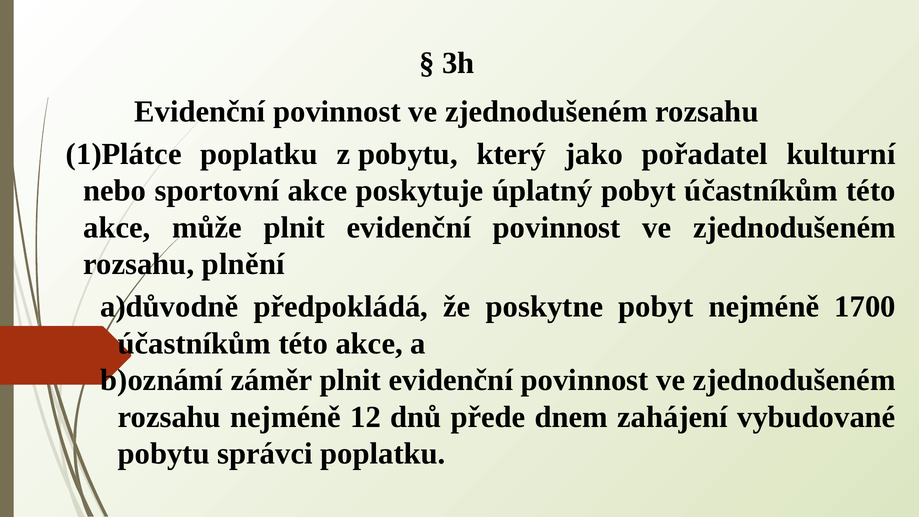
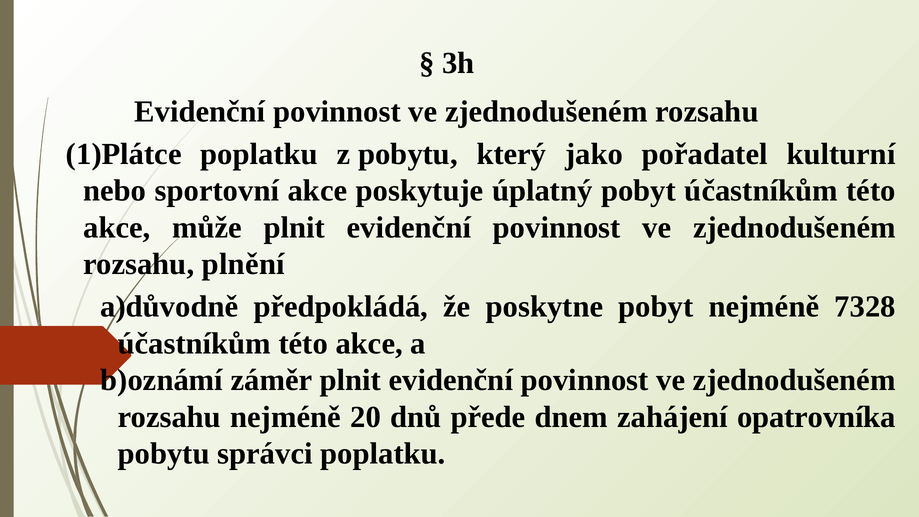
1700: 1700 -> 7328
12: 12 -> 20
vybudované: vybudované -> opatrovníka
